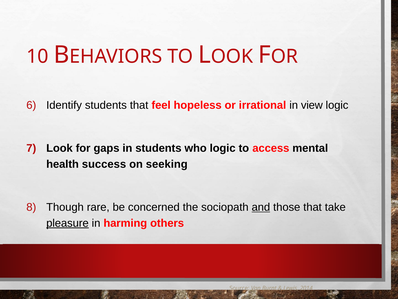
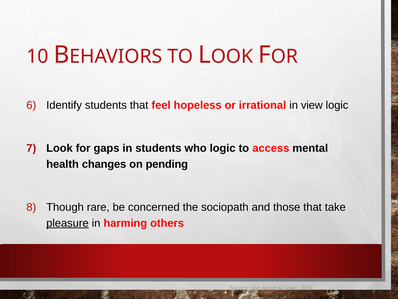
success: success -> changes
seeking: seeking -> pending
and underline: present -> none
